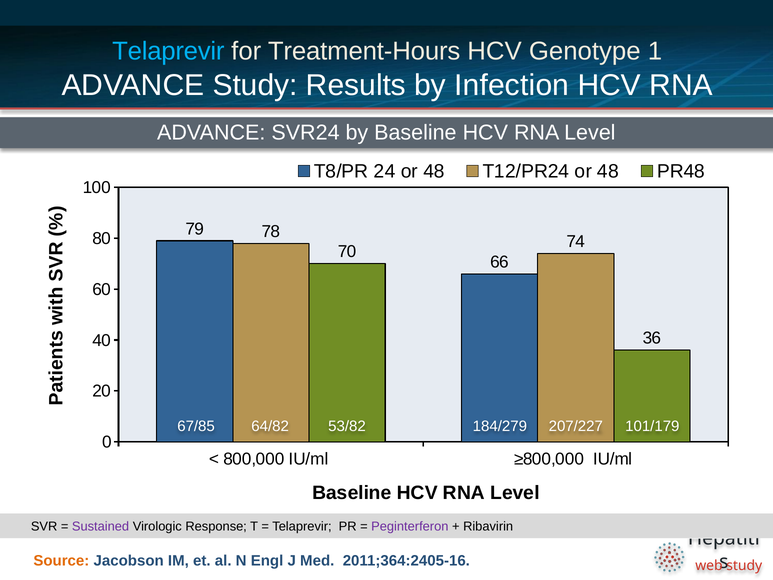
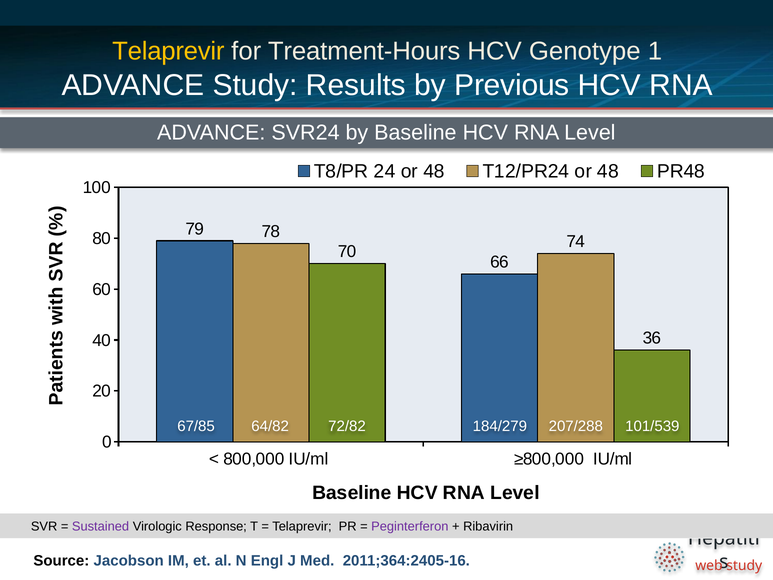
Telaprevir at (168, 51) colour: light blue -> yellow
Infection: Infection -> Previous
53/82: 53/82 -> 72/82
207/227: 207/227 -> 207/288
101/179: 101/179 -> 101/539
Source colour: orange -> black
